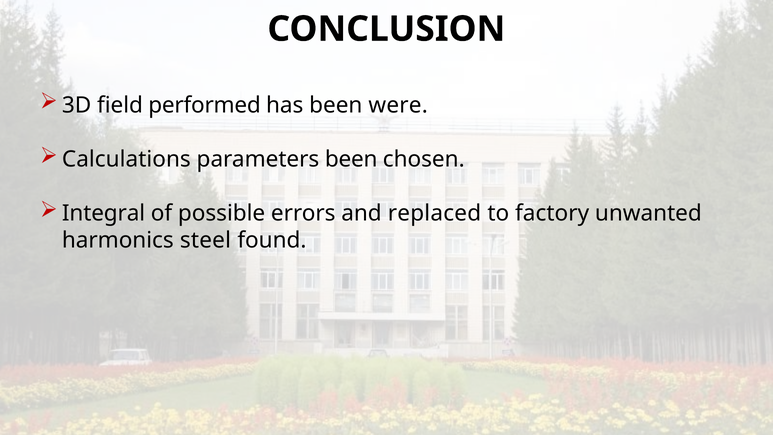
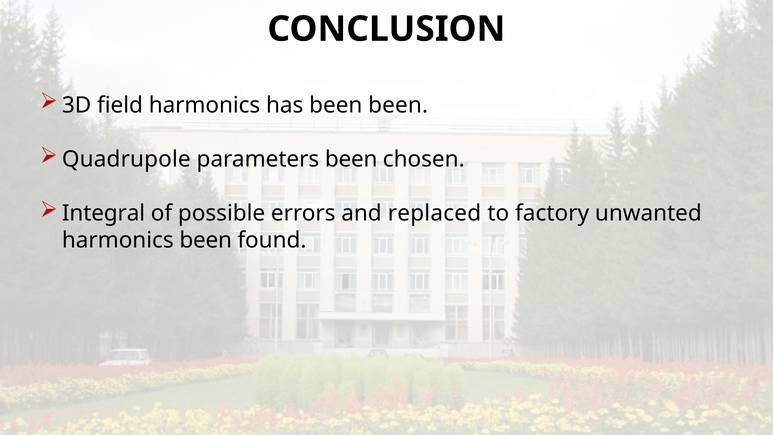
field performed: performed -> harmonics
been were: were -> been
Calculations: Calculations -> Quadrupole
harmonics steel: steel -> been
